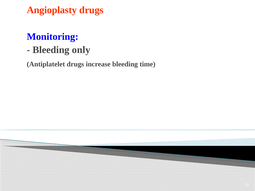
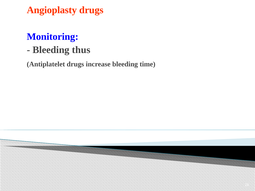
only: only -> thus
